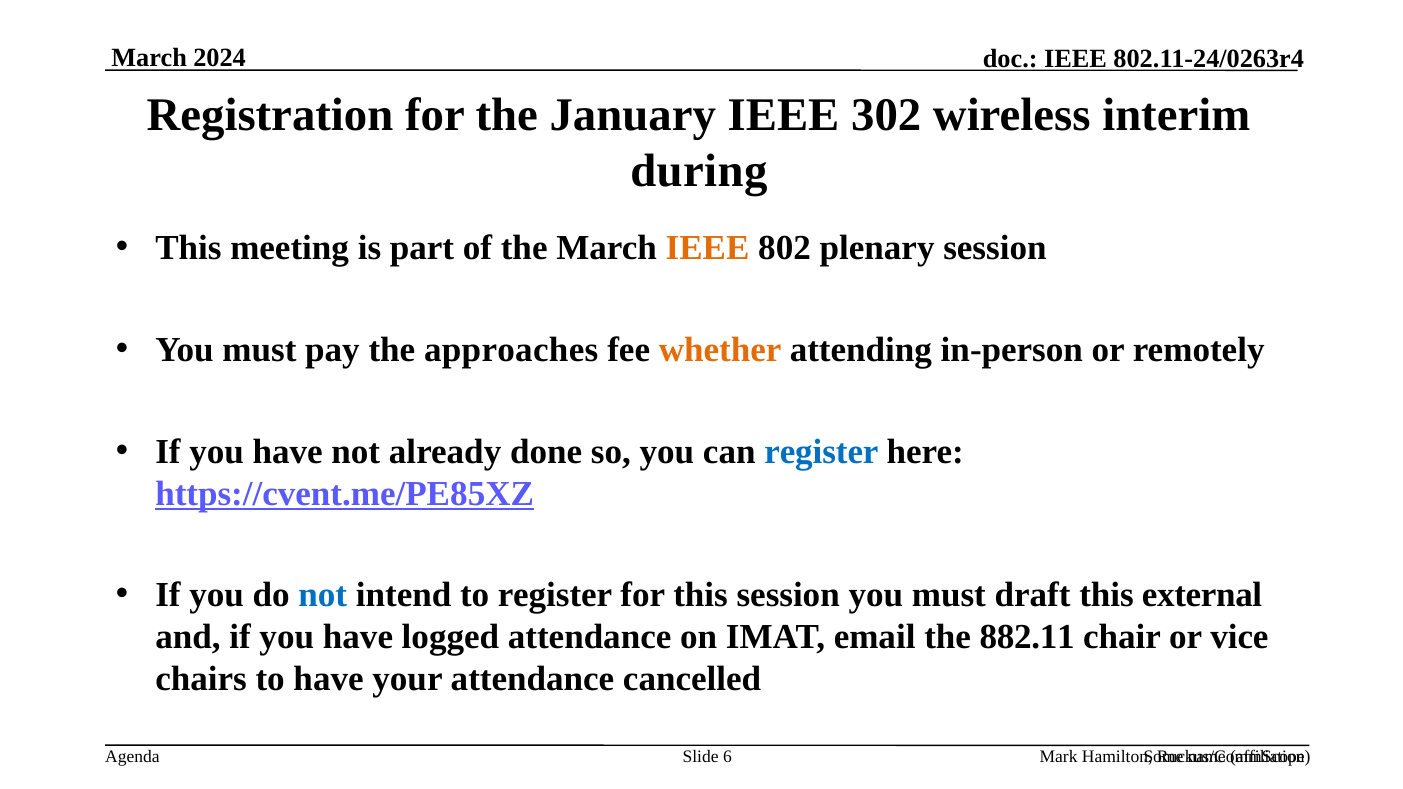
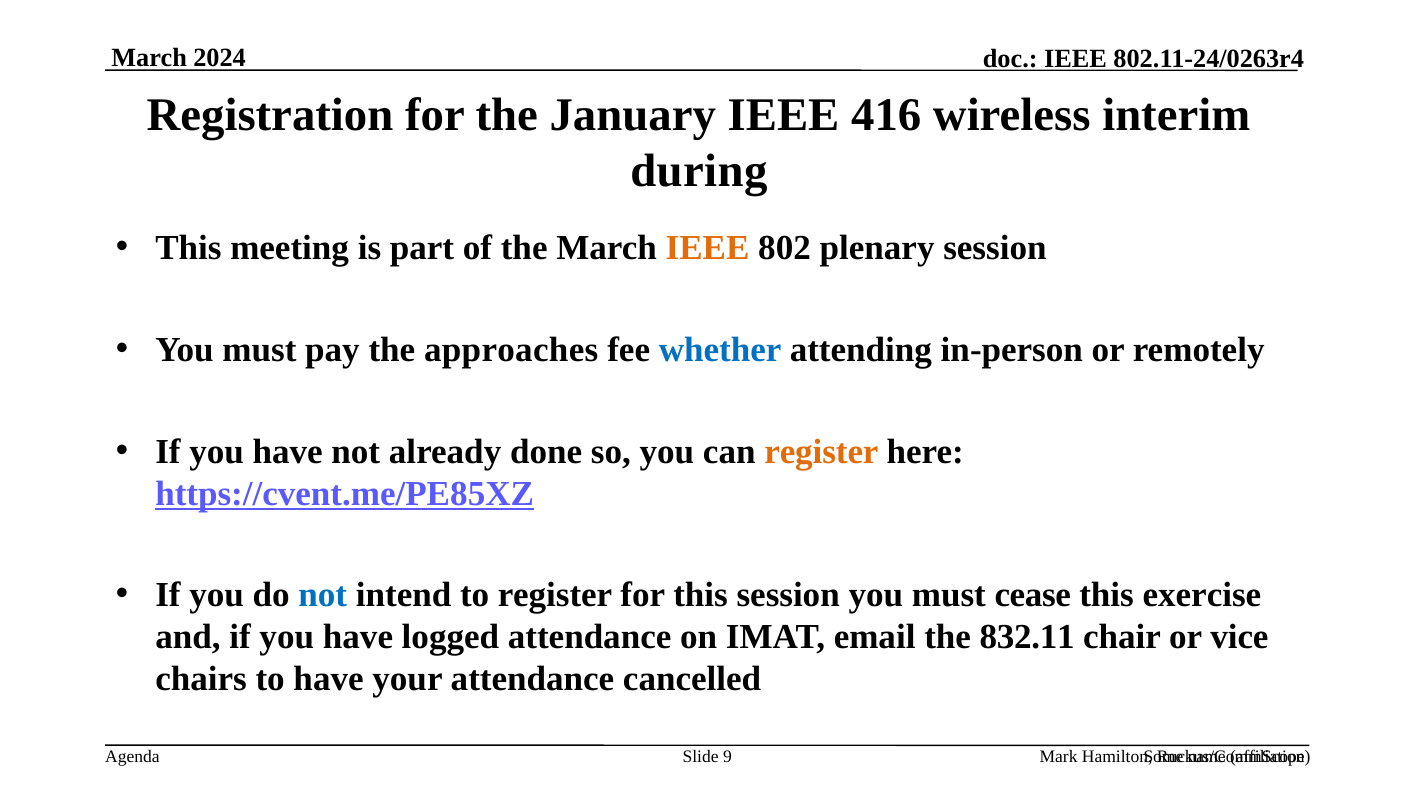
302: 302 -> 416
whether colour: orange -> blue
register at (821, 452) colour: blue -> orange
draft: draft -> cease
external: external -> exercise
882.11: 882.11 -> 832.11
6: 6 -> 9
